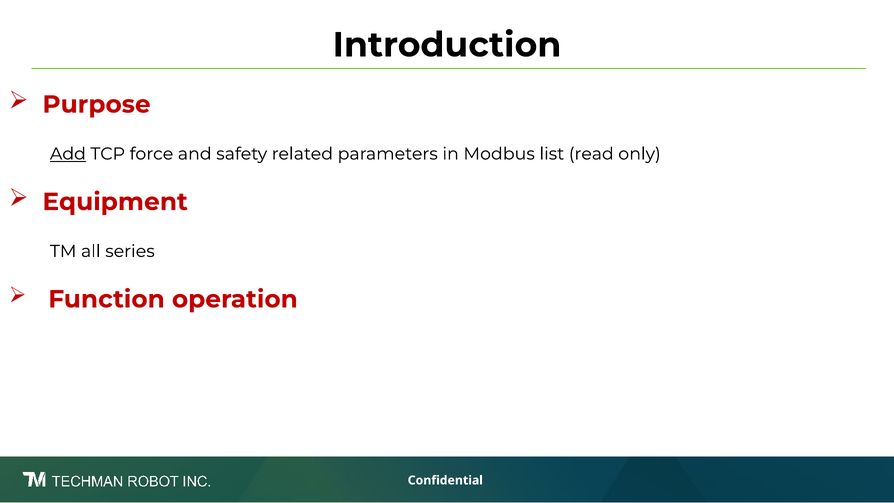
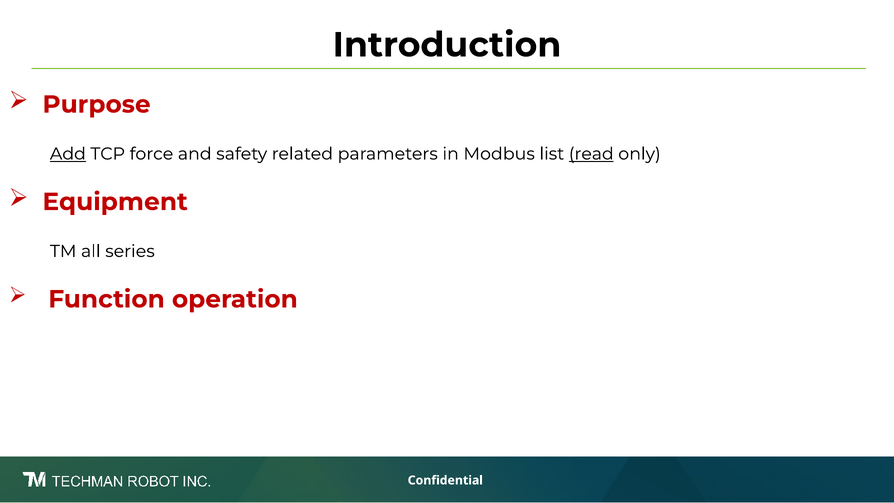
read underline: none -> present
